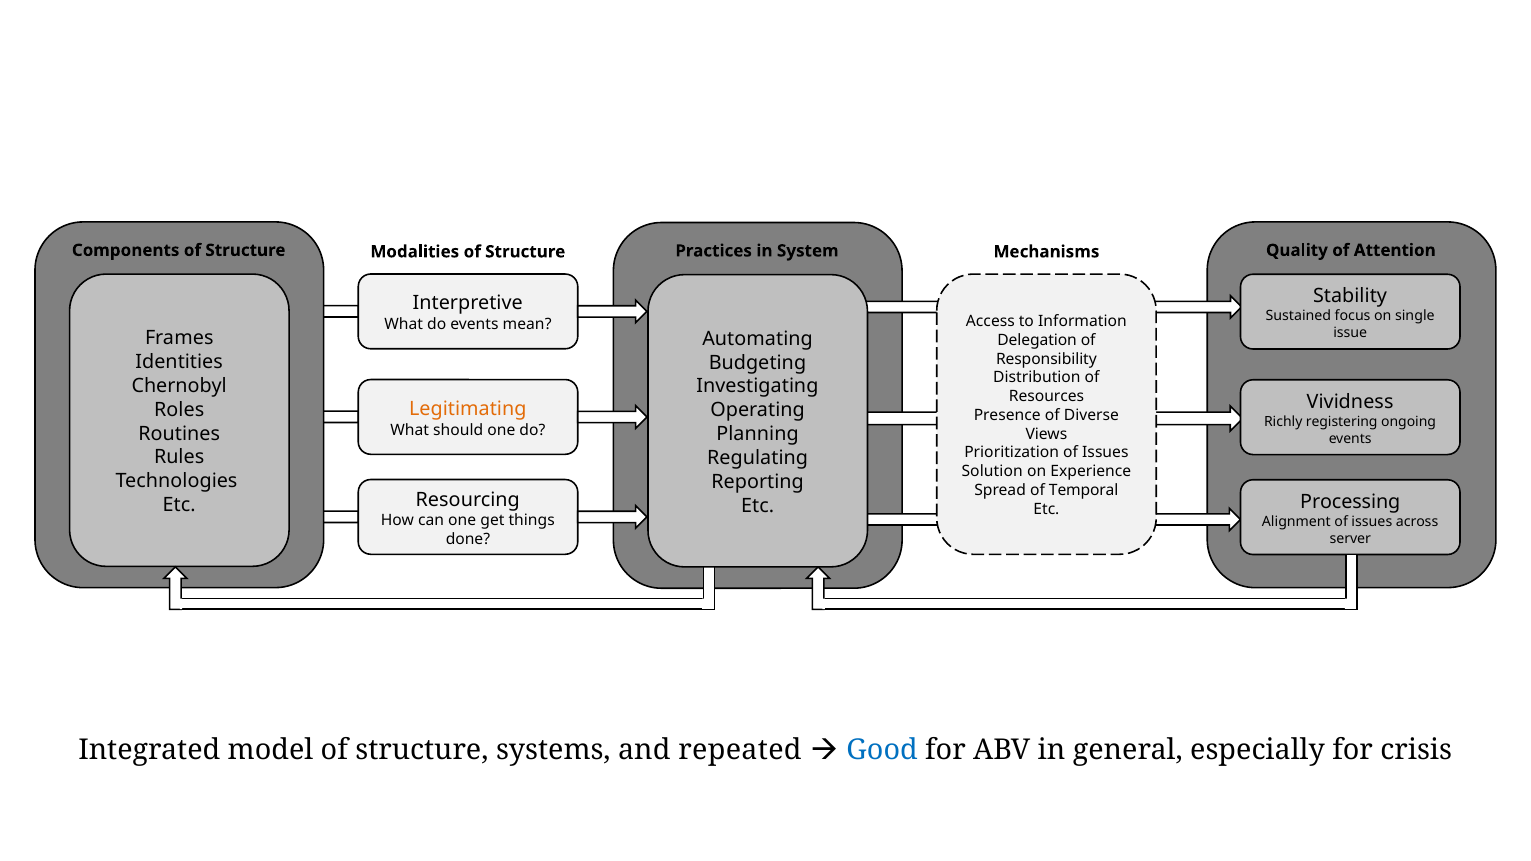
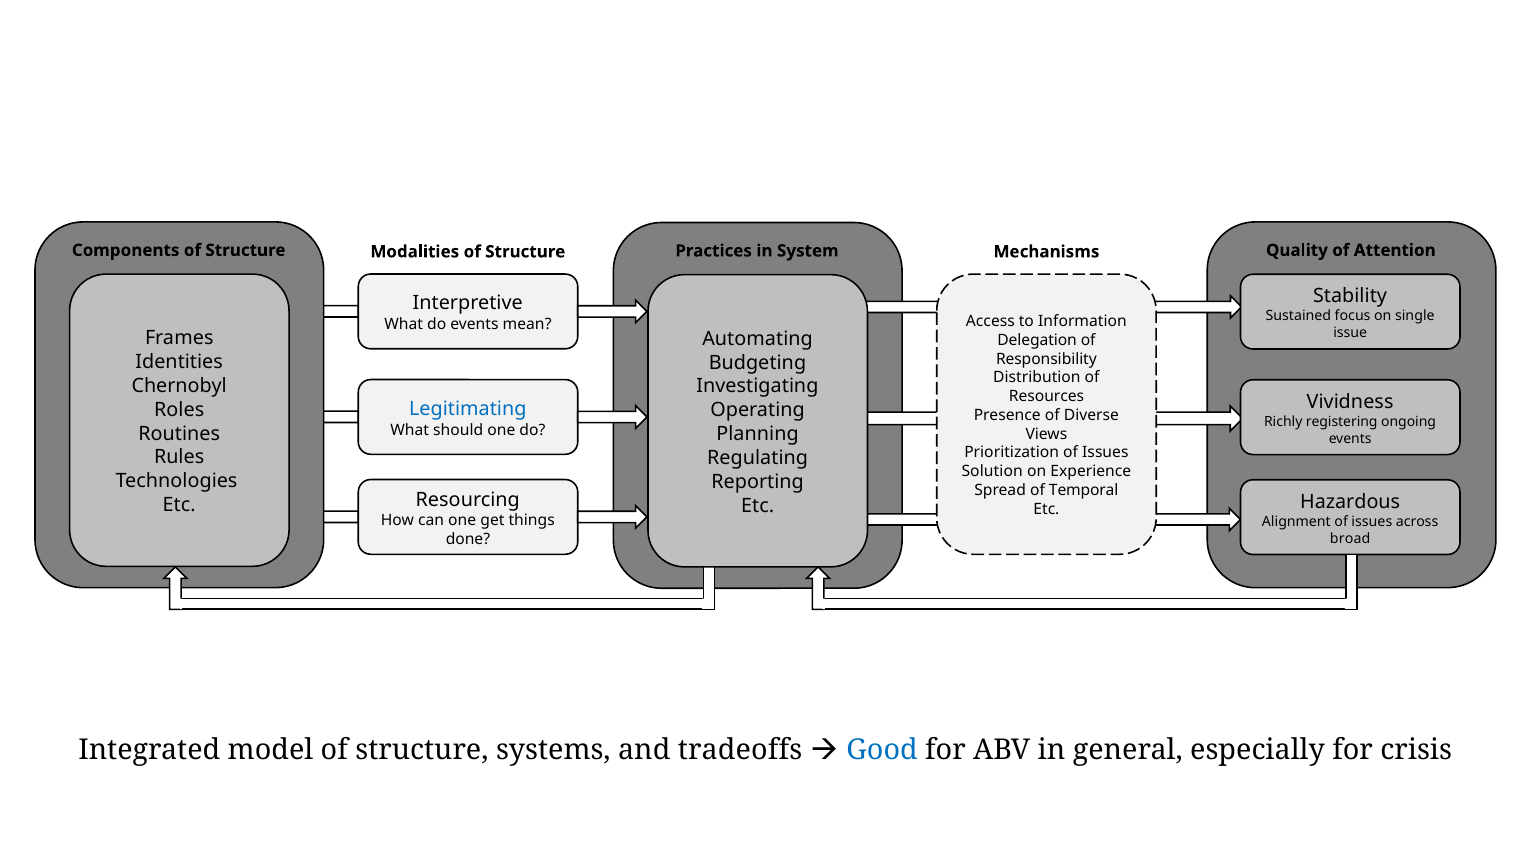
Legitimating colour: orange -> blue
Processing: Processing -> Hazardous
server: server -> broad
repeated: repeated -> tradeoffs
